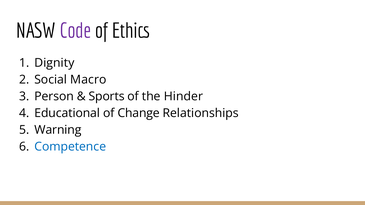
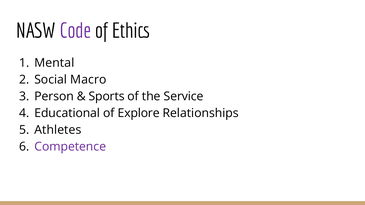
Dignity: Dignity -> Mental
Hinder: Hinder -> Service
Change: Change -> Explore
Warning: Warning -> Athletes
Competence colour: blue -> purple
